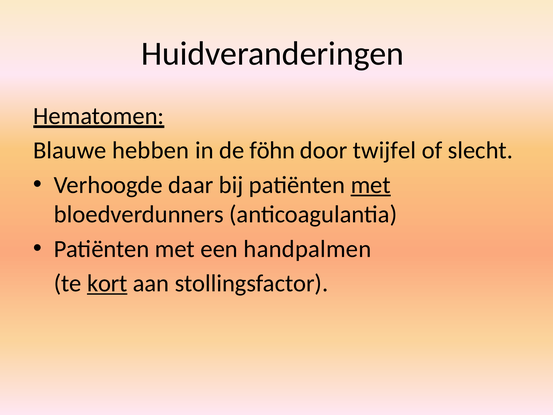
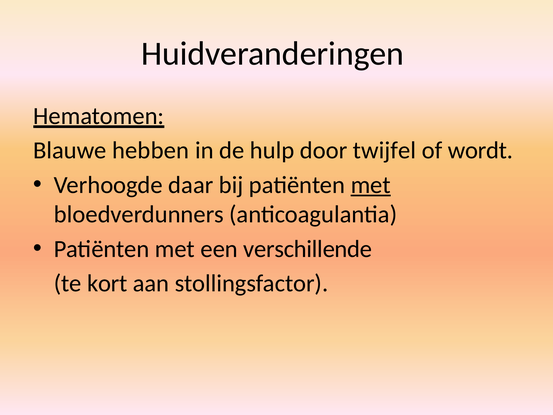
föhn: föhn -> hulp
slecht: slecht -> wordt
handpalmen: handpalmen -> verschillende
kort underline: present -> none
